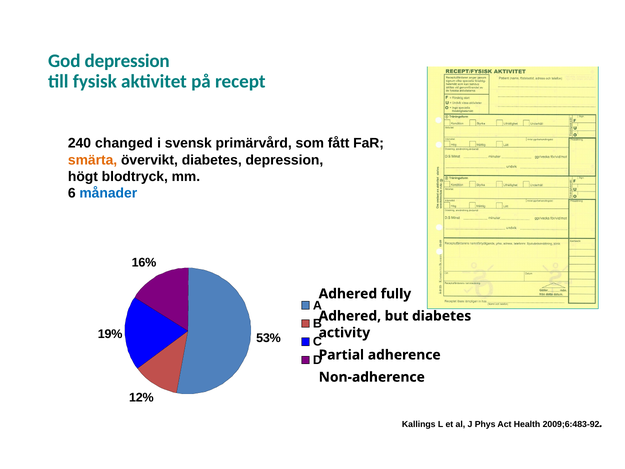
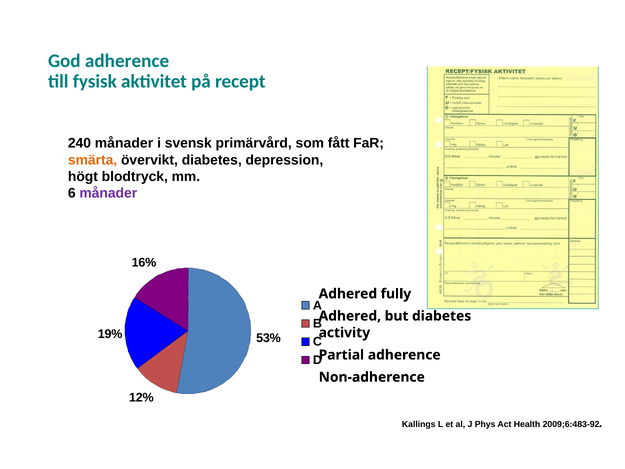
God depression: depression -> adherence
240 changed: changed -> månader
månader at (108, 193) colour: blue -> purple
